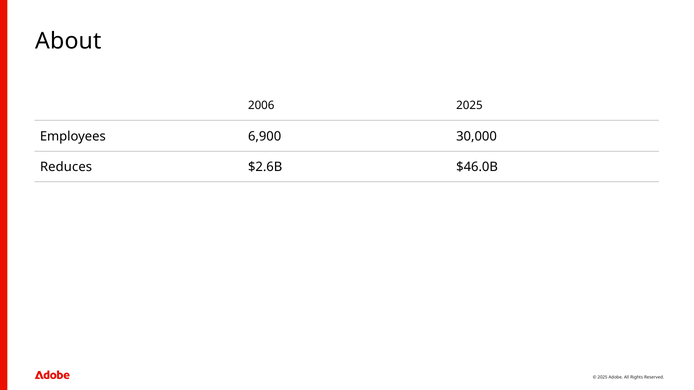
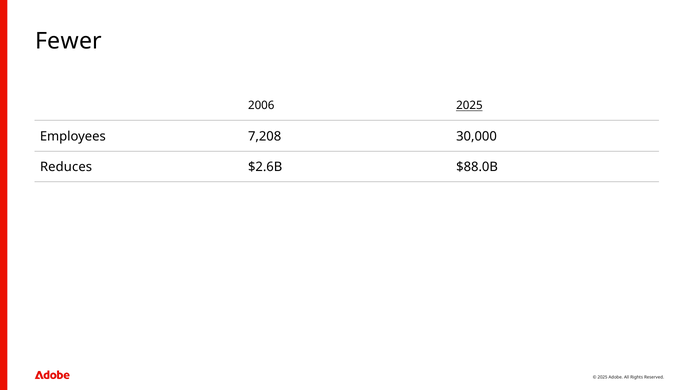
About: About -> Fewer
2025 at (469, 106) underline: none -> present
6,900: 6,900 -> 7,208
$46.0B: $46.0B -> $88.0B
